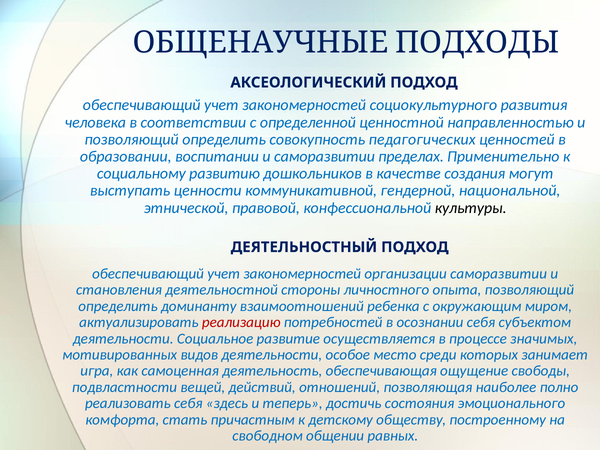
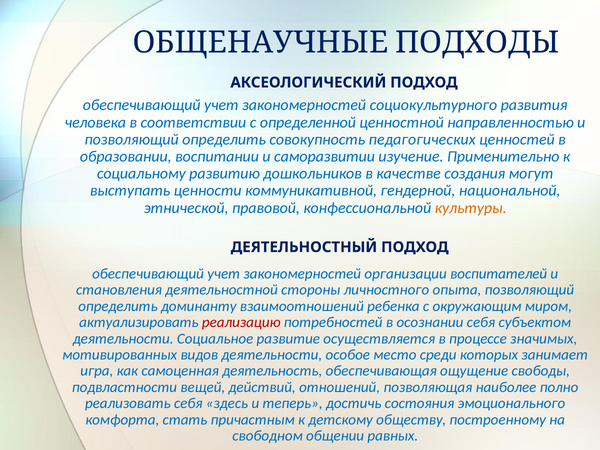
пределах: пределах -> изучение
культуры colour: black -> orange
организации саморазвитии: саморазвитии -> воспитателей
